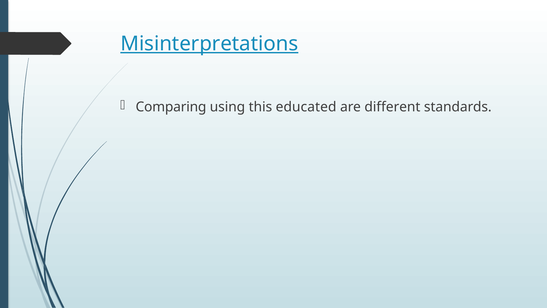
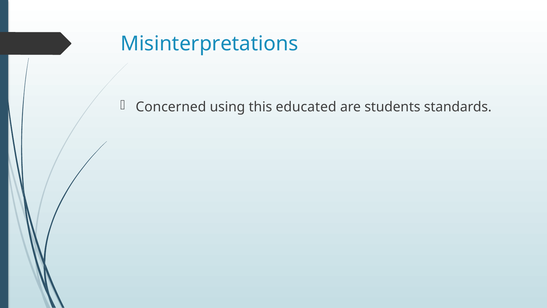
Misinterpretations underline: present -> none
Comparing: Comparing -> Concerned
different: different -> students
